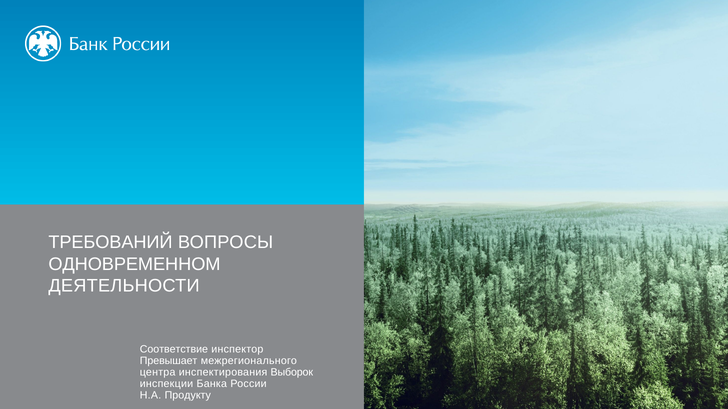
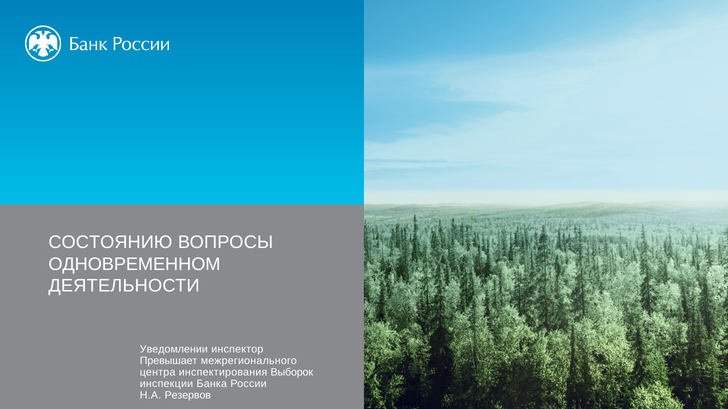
ТРЕБОВАНИЙ: ТРЕБОВАНИЙ -> СОСТОЯНИЮ
Соответствие: Соответствие -> Уведомлении
Продукту: Продукту -> Резервов
